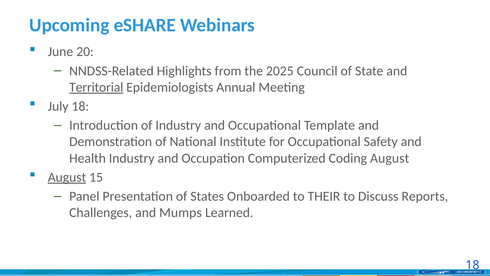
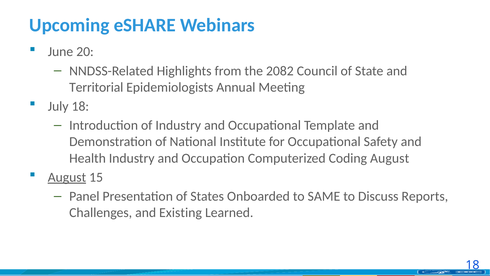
2025: 2025 -> 2082
Territorial underline: present -> none
THEIR: THEIR -> SAME
Mumps: Mumps -> Existing
